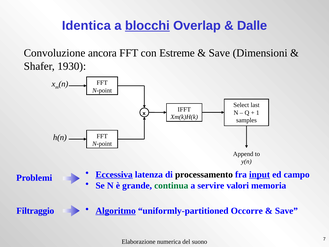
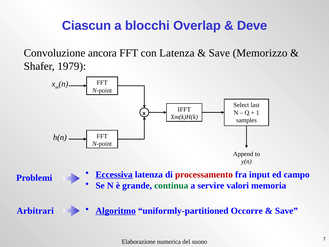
Identica: Identica -> Ciascun
blocchi underline: present -> none
Dalle: Dalle -> Deve
con Estreme: Estreme -> Latenza
Dimensioni: Dimensioni -> Memorizzo
1930: 1930 -> 1979
processamento colour: black -> red
input underline: present -> none
Filtraggio: Filtraggio -> Arbitrari
